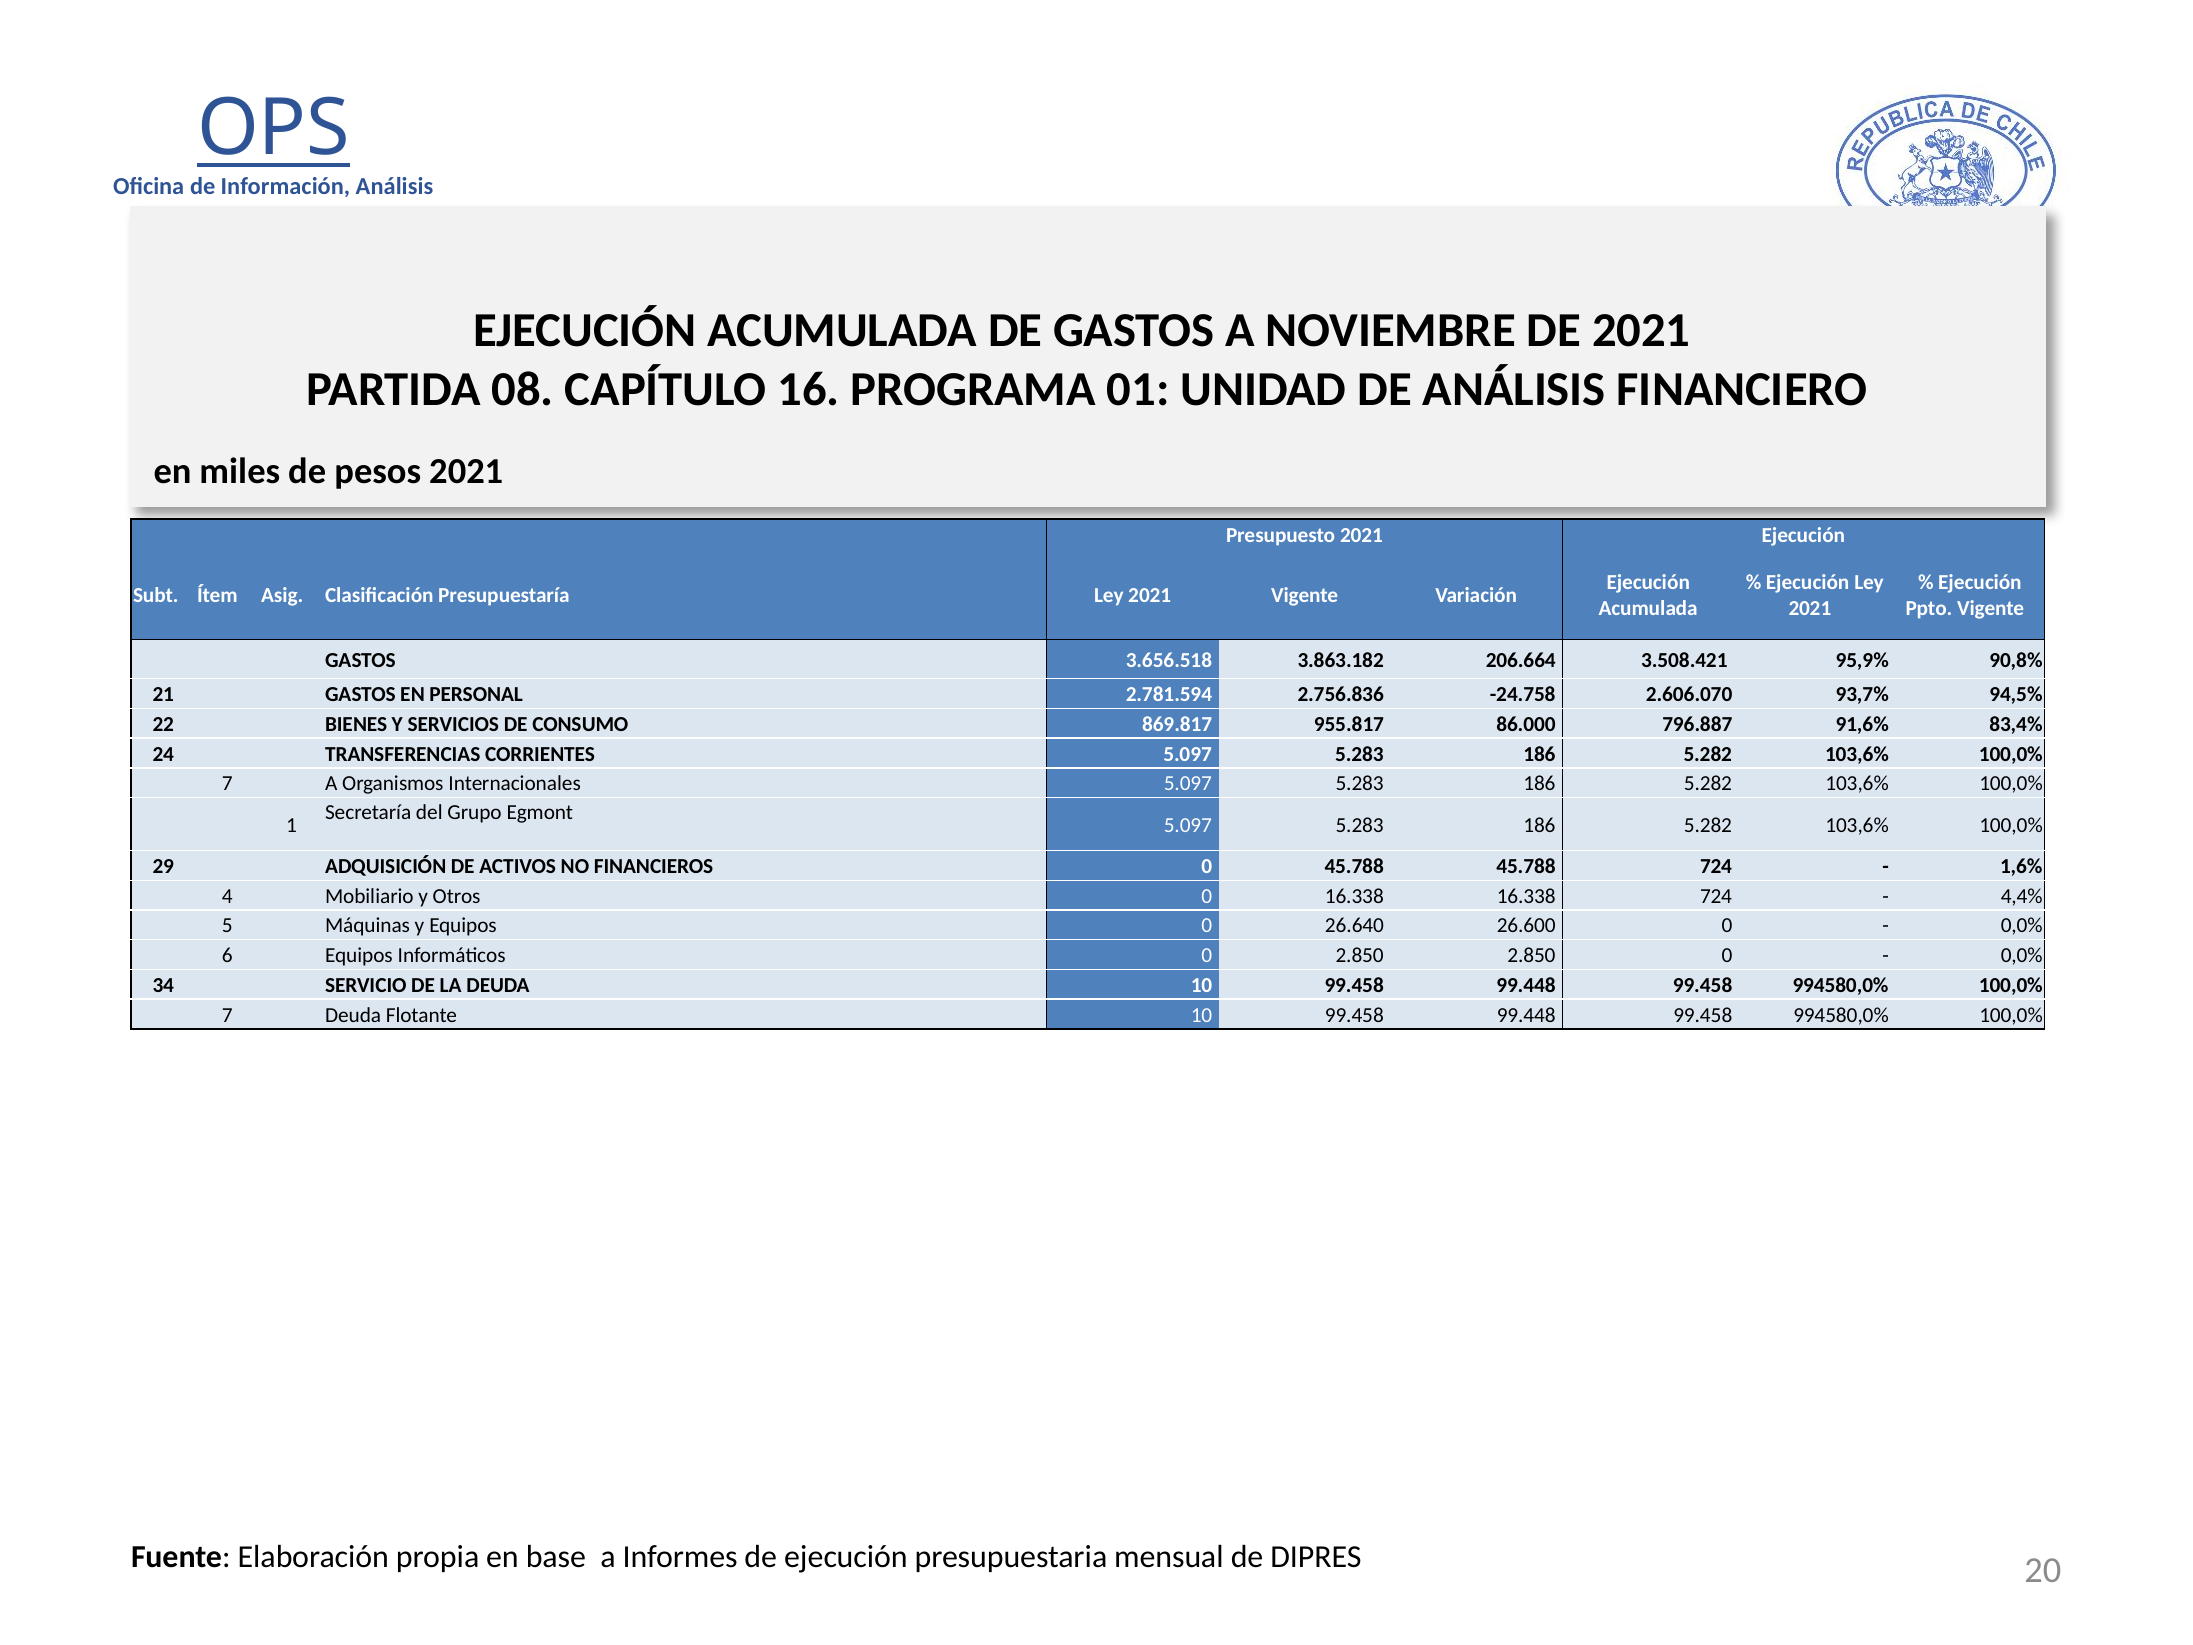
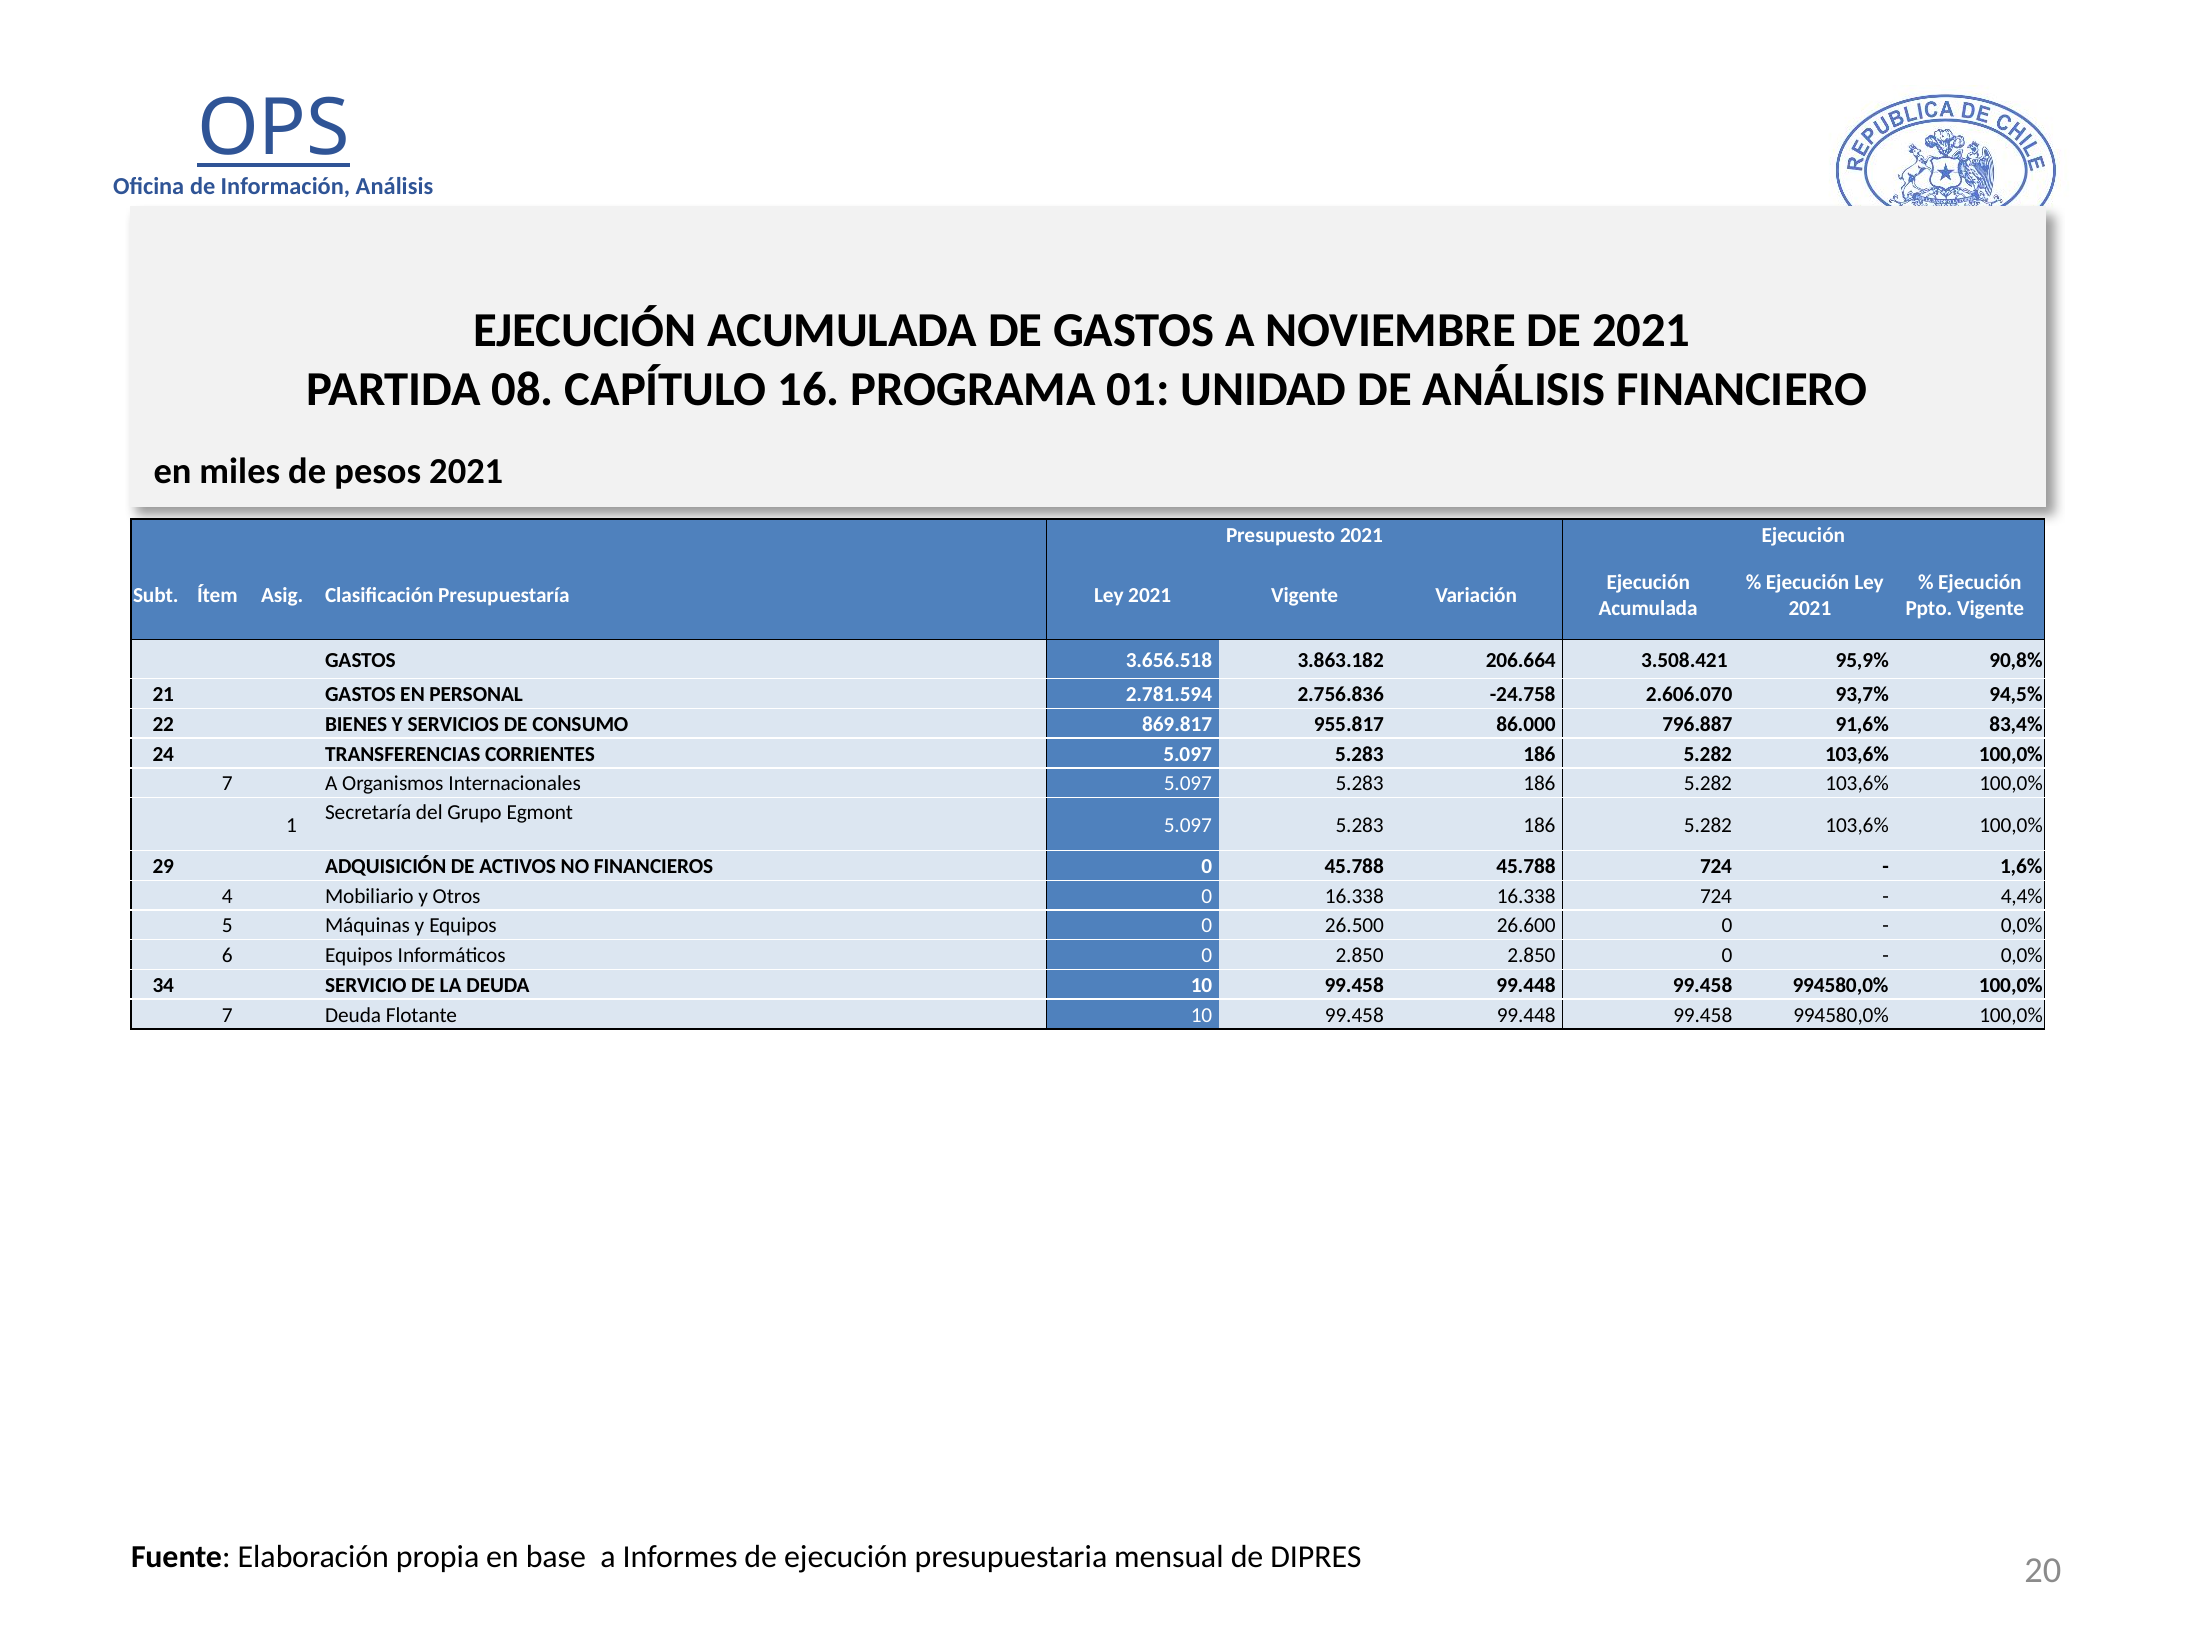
26.640: 26.640 -> 26.500
